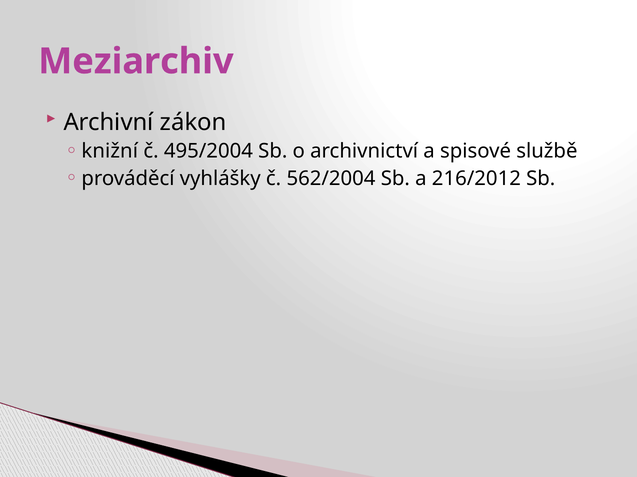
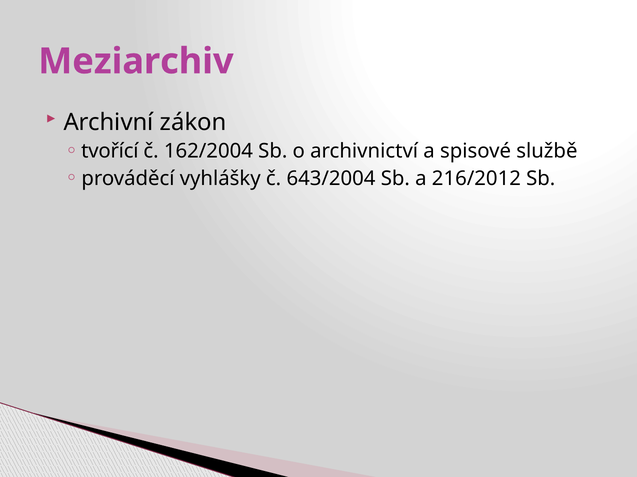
knižní: knižní -> tvořící
495/2004: 495/2004 -> 162/2004
562/2004: 562/2004 -> 643/2004
